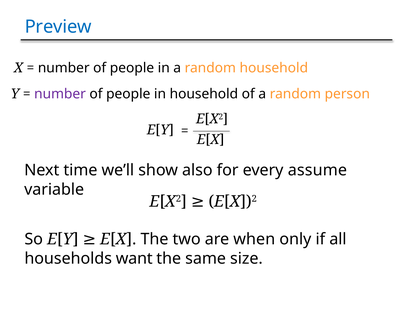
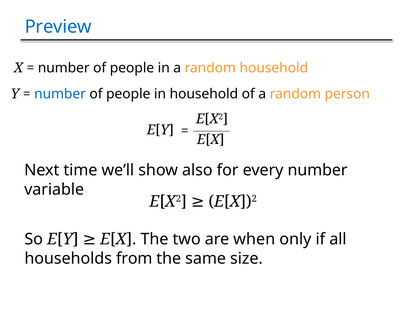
number at (60, 94) colour: purple -> blue
every assume: assume -> number
want: want -> from
